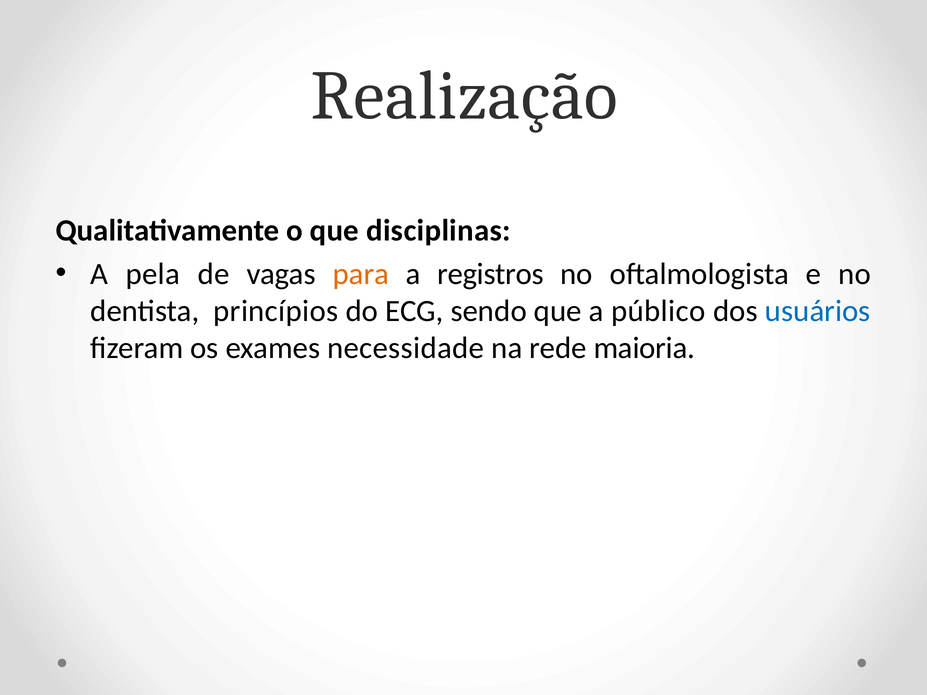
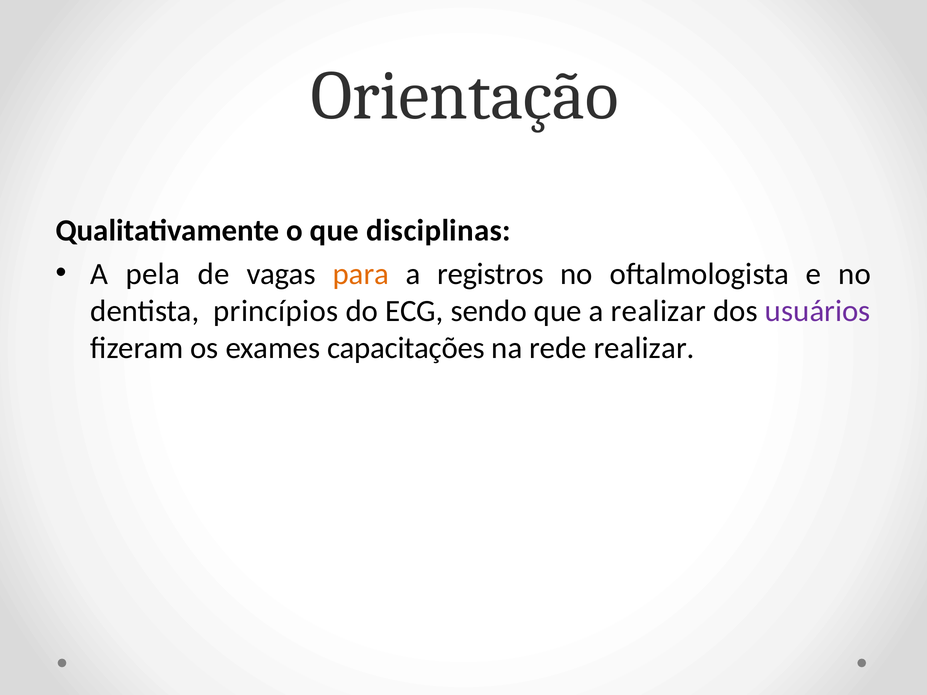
Realização: Realização -> Orientação
a público: público -> realizar
usuários colour: blue -> purple
necessidade: necessidade -> capacitações
rede maioria: maioria -> realizar
